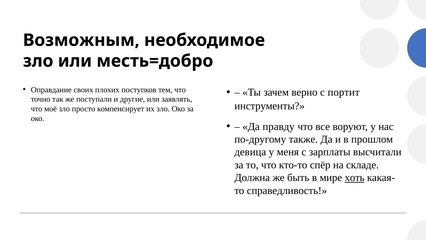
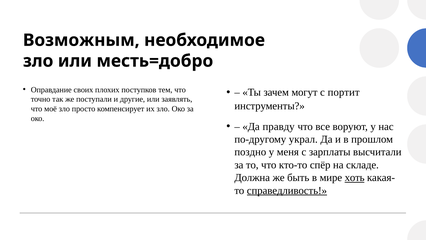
верно: верно -> могут
также: также -> украл
девица: девица -> поздно
справедливость underline: none -> present
